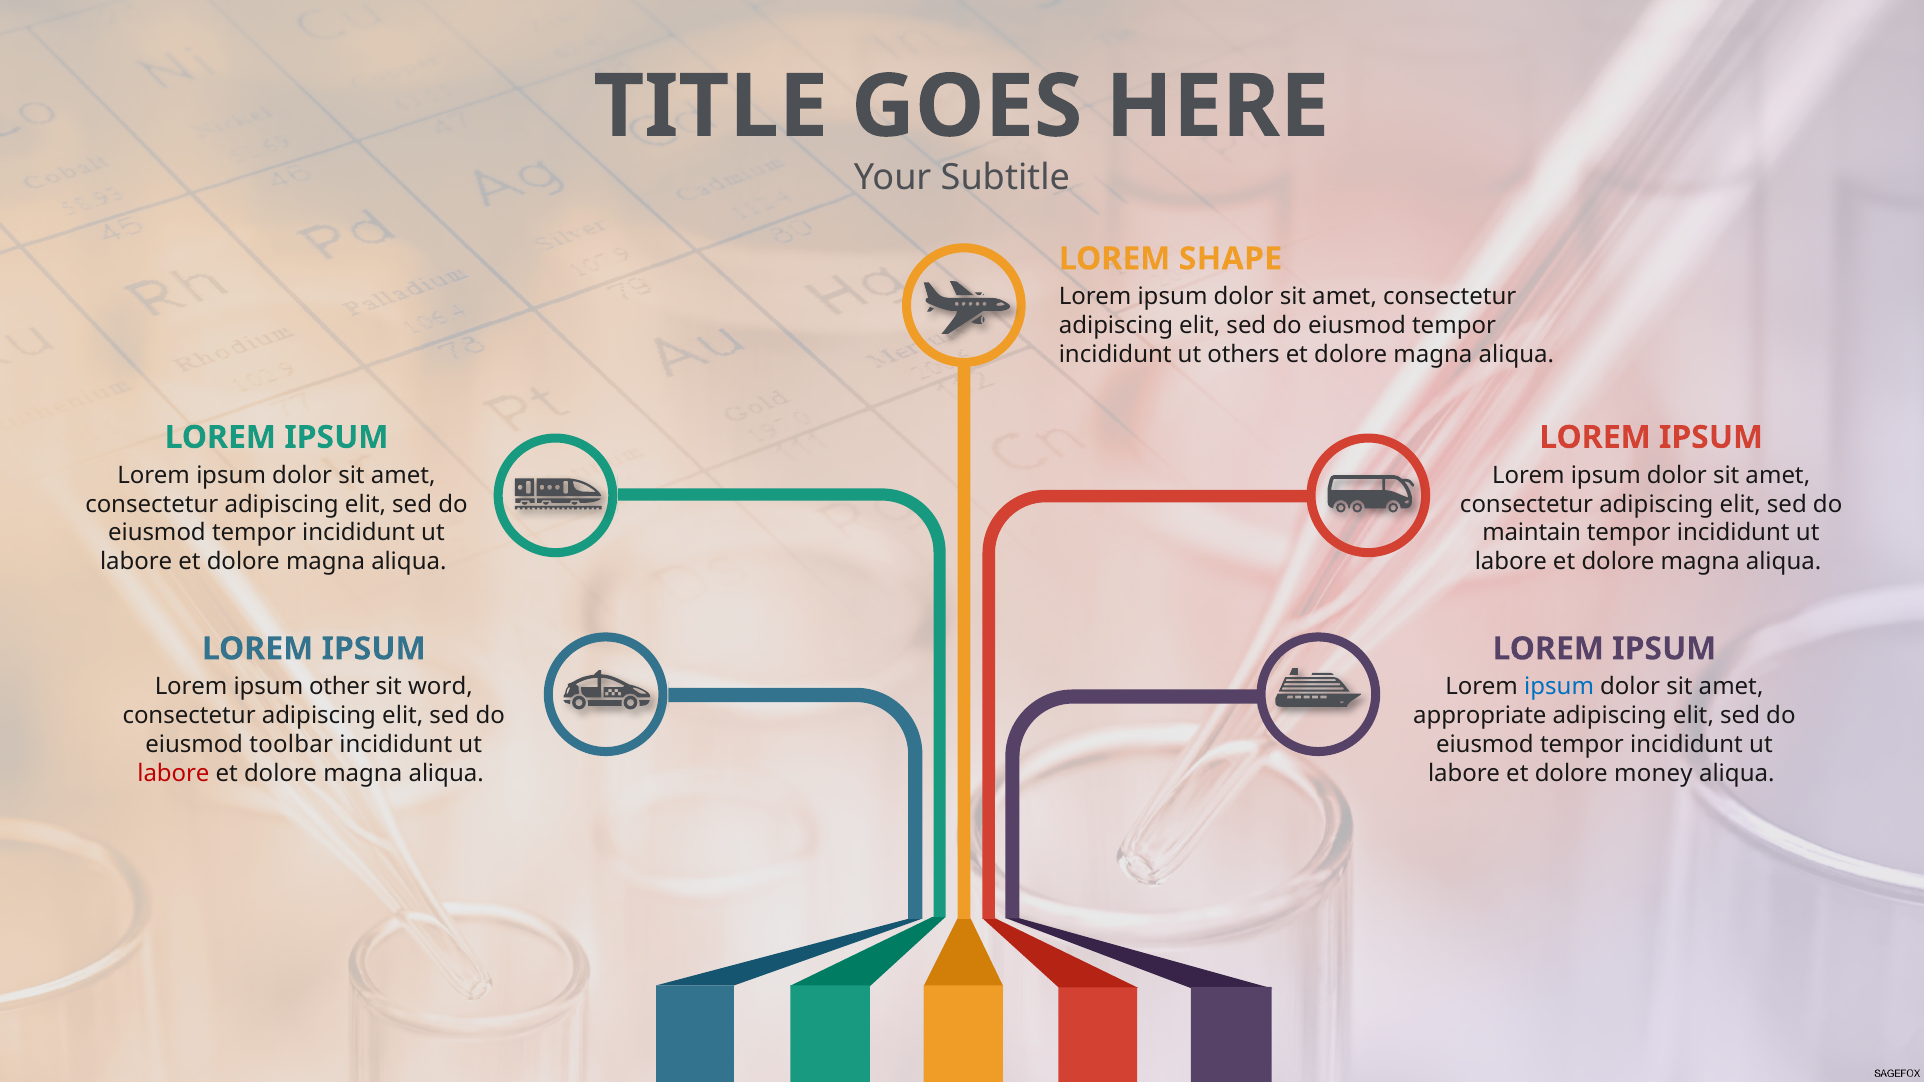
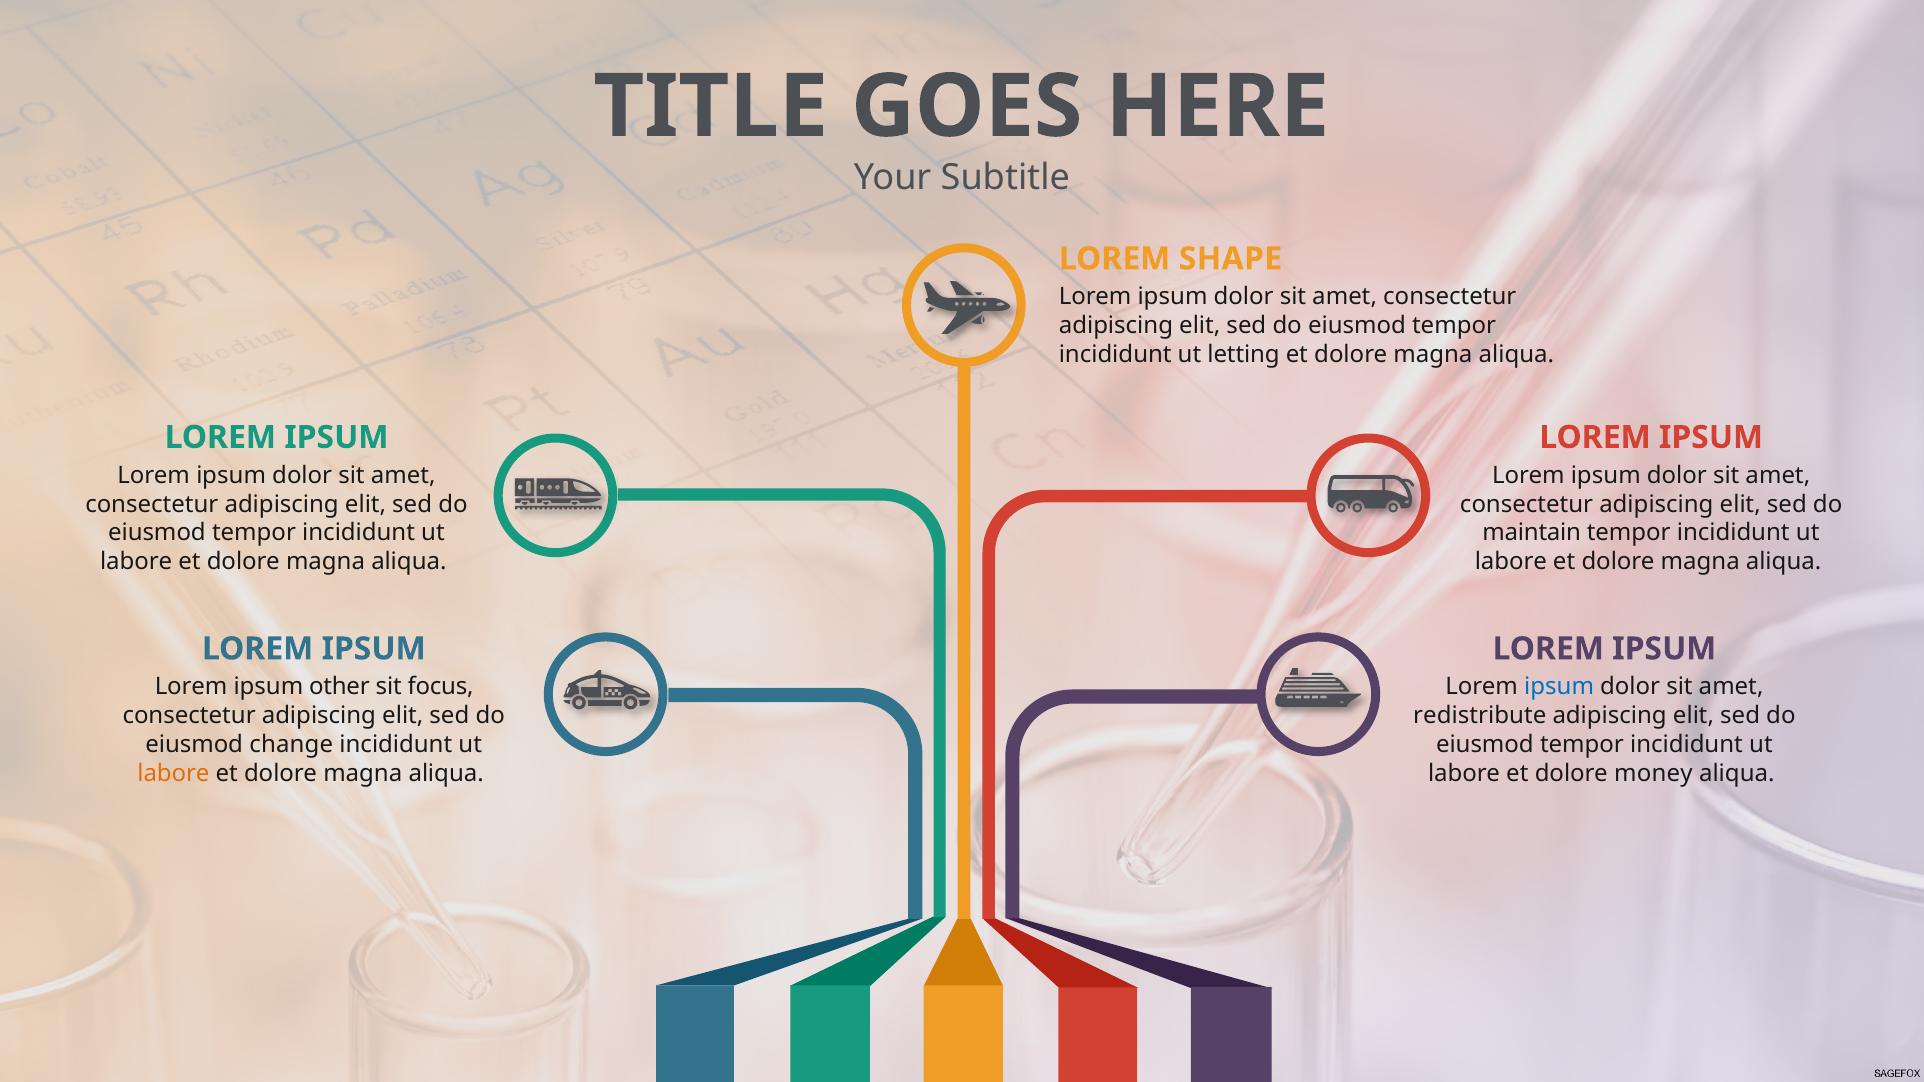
others: others -> letting
word: word -> focus
appropriate: appropriate -> redistribute
toolbar: toolbar -> change
labore at (173, 773) colour: red -> orange
